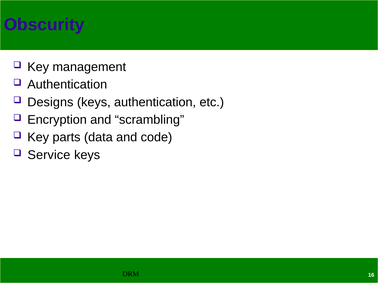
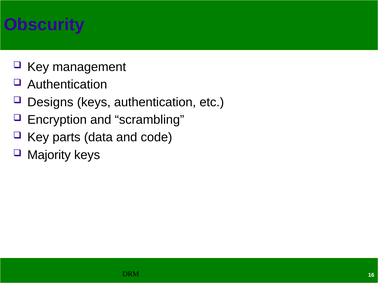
Service: Service -> Majority
